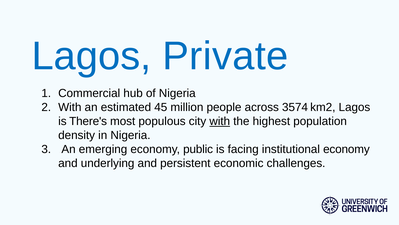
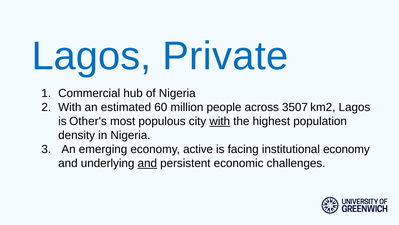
45: 45 -> 60
3574: 3574 -> 3507
There's: There's -> Other's
public: public -> active
and at (147, 163) underline: none -> present
